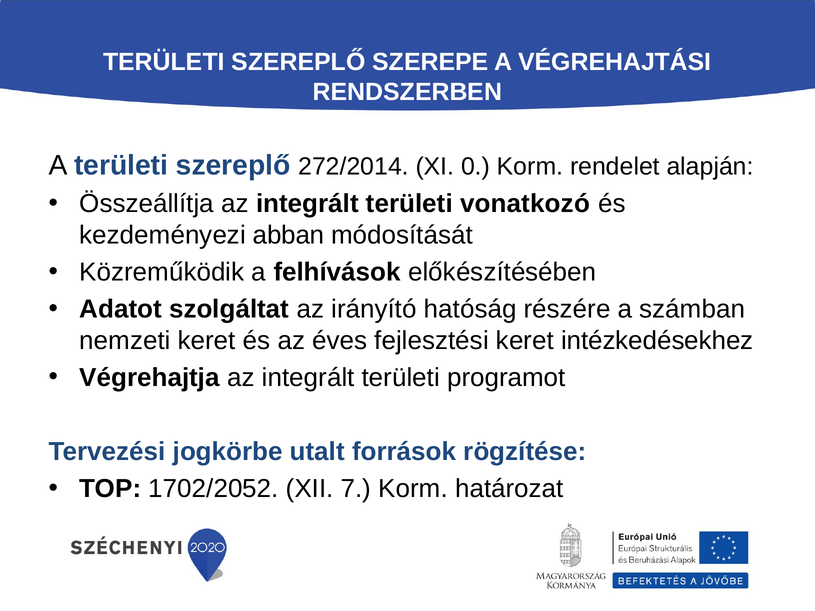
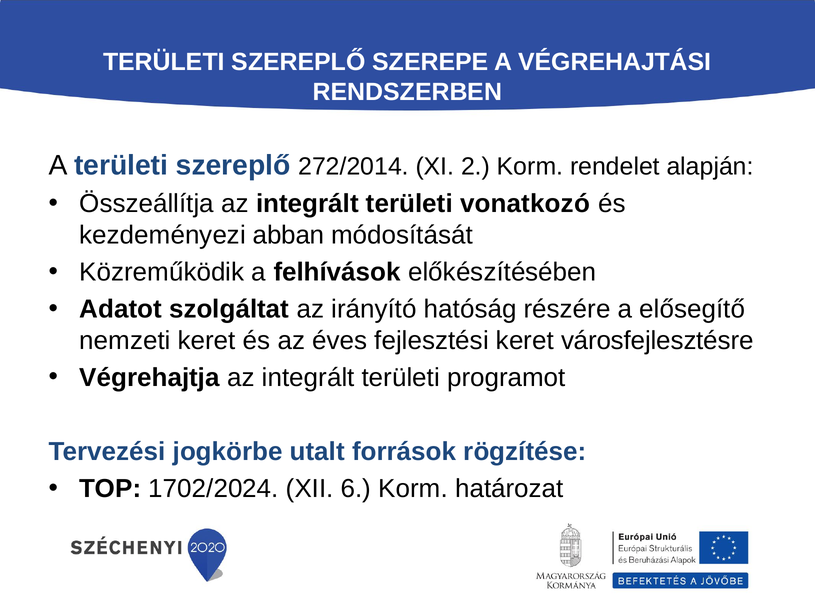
0: 0 -> 2
számban: számban -> elősegítő
intézkedésekhez: intézkedésekhez -> városfejlesztésre
1702/2052: 1702/2052 -> 1702/2024
7: 7 -> 6
